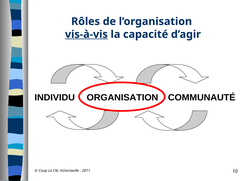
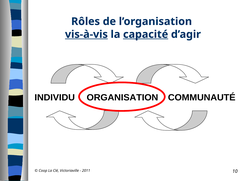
capacité underline: none -> present
